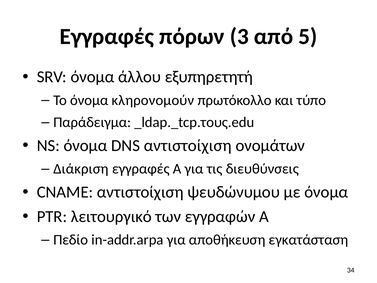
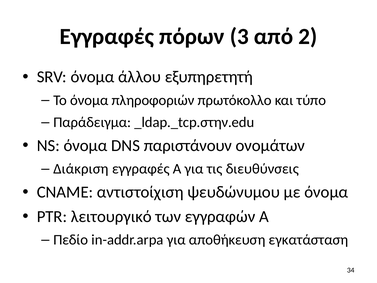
5: 5 -> 2
κληρονομούν: κληρονομούν -> πληροφοριών
_ldap._tcp.τους.edu: _ldap._tcp.τους.edu -> _ldap._tcp.στην.edu
DNS αντιστοίχιση: αντιστοίχιση -> παριστάνουν
